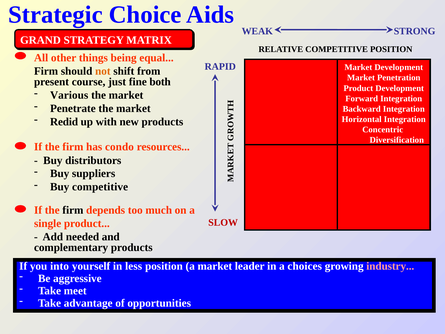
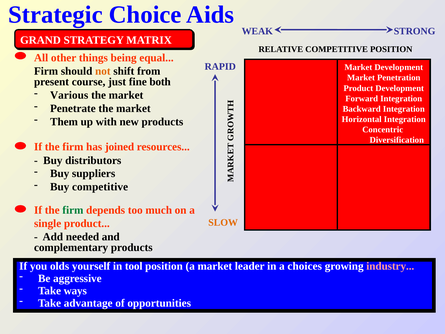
Redid: Redid -> Them
condo: condo -> joined
firm at (73, 210) colour: black -> green
SLOW colour: red -> orange
into: into -> olds
less: less -> tool
meet: meet -> ways
